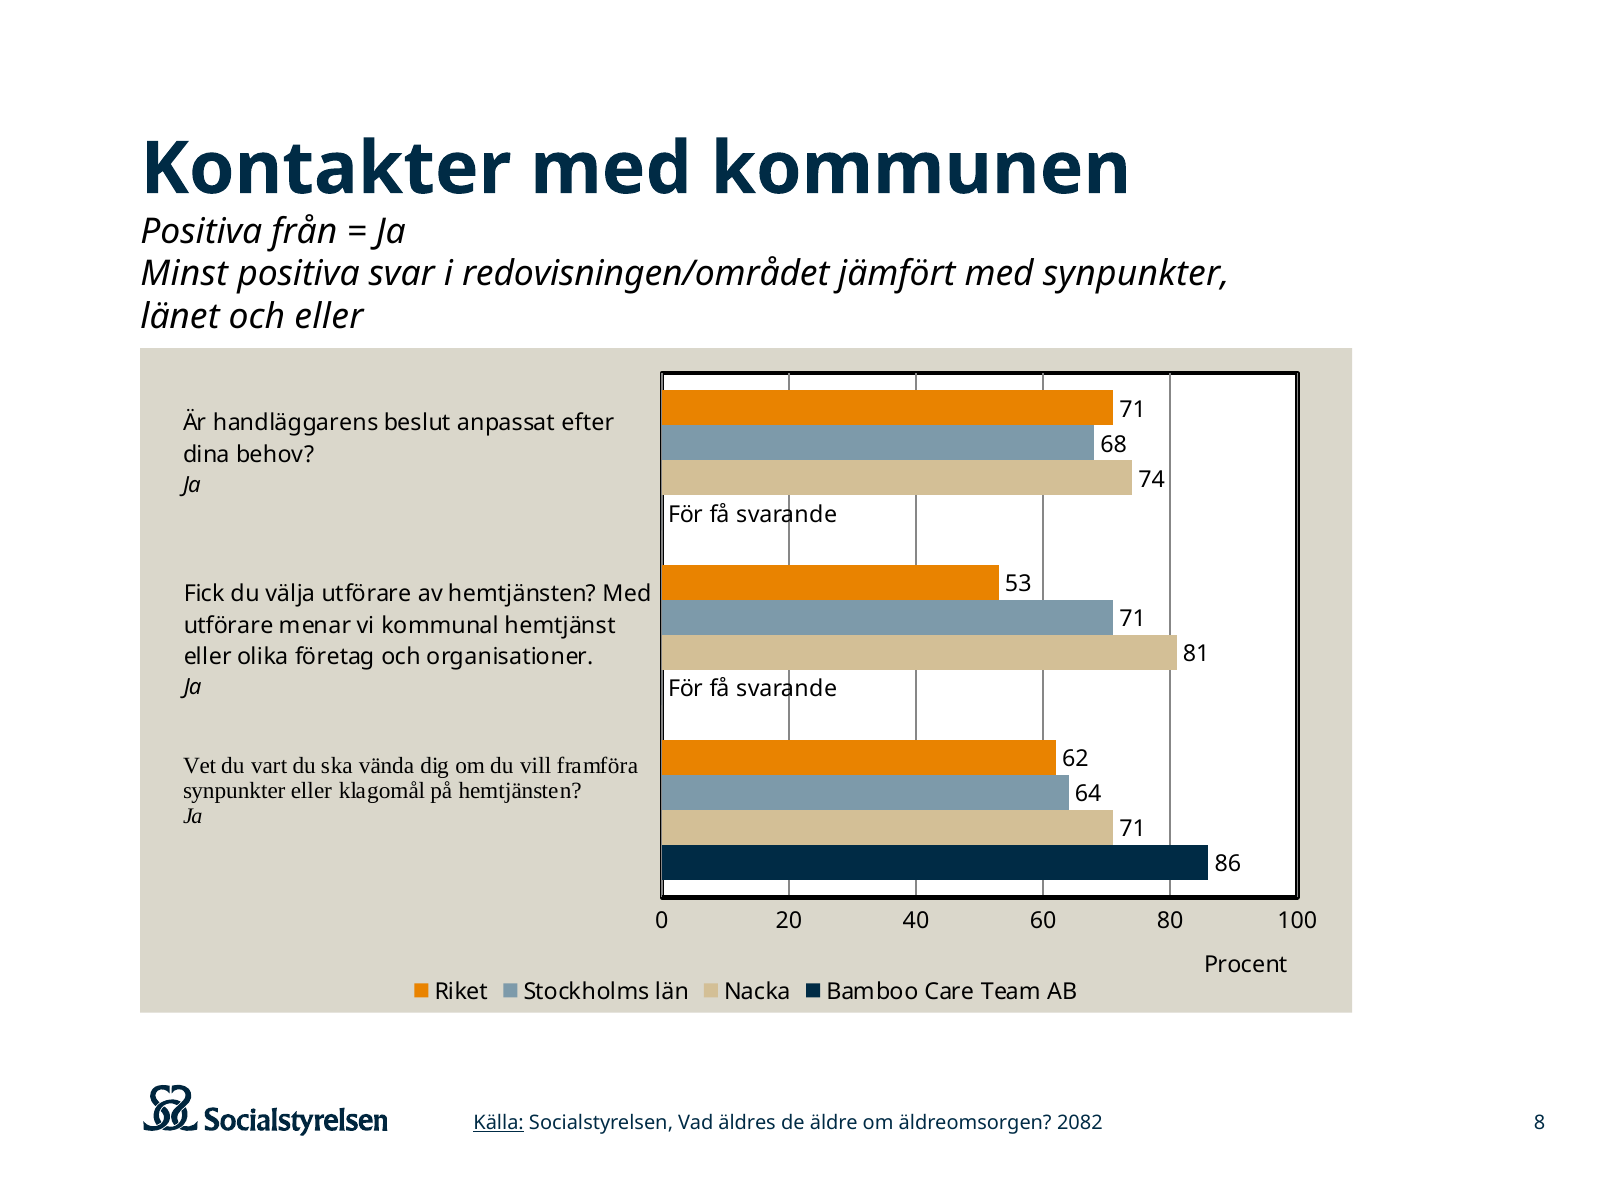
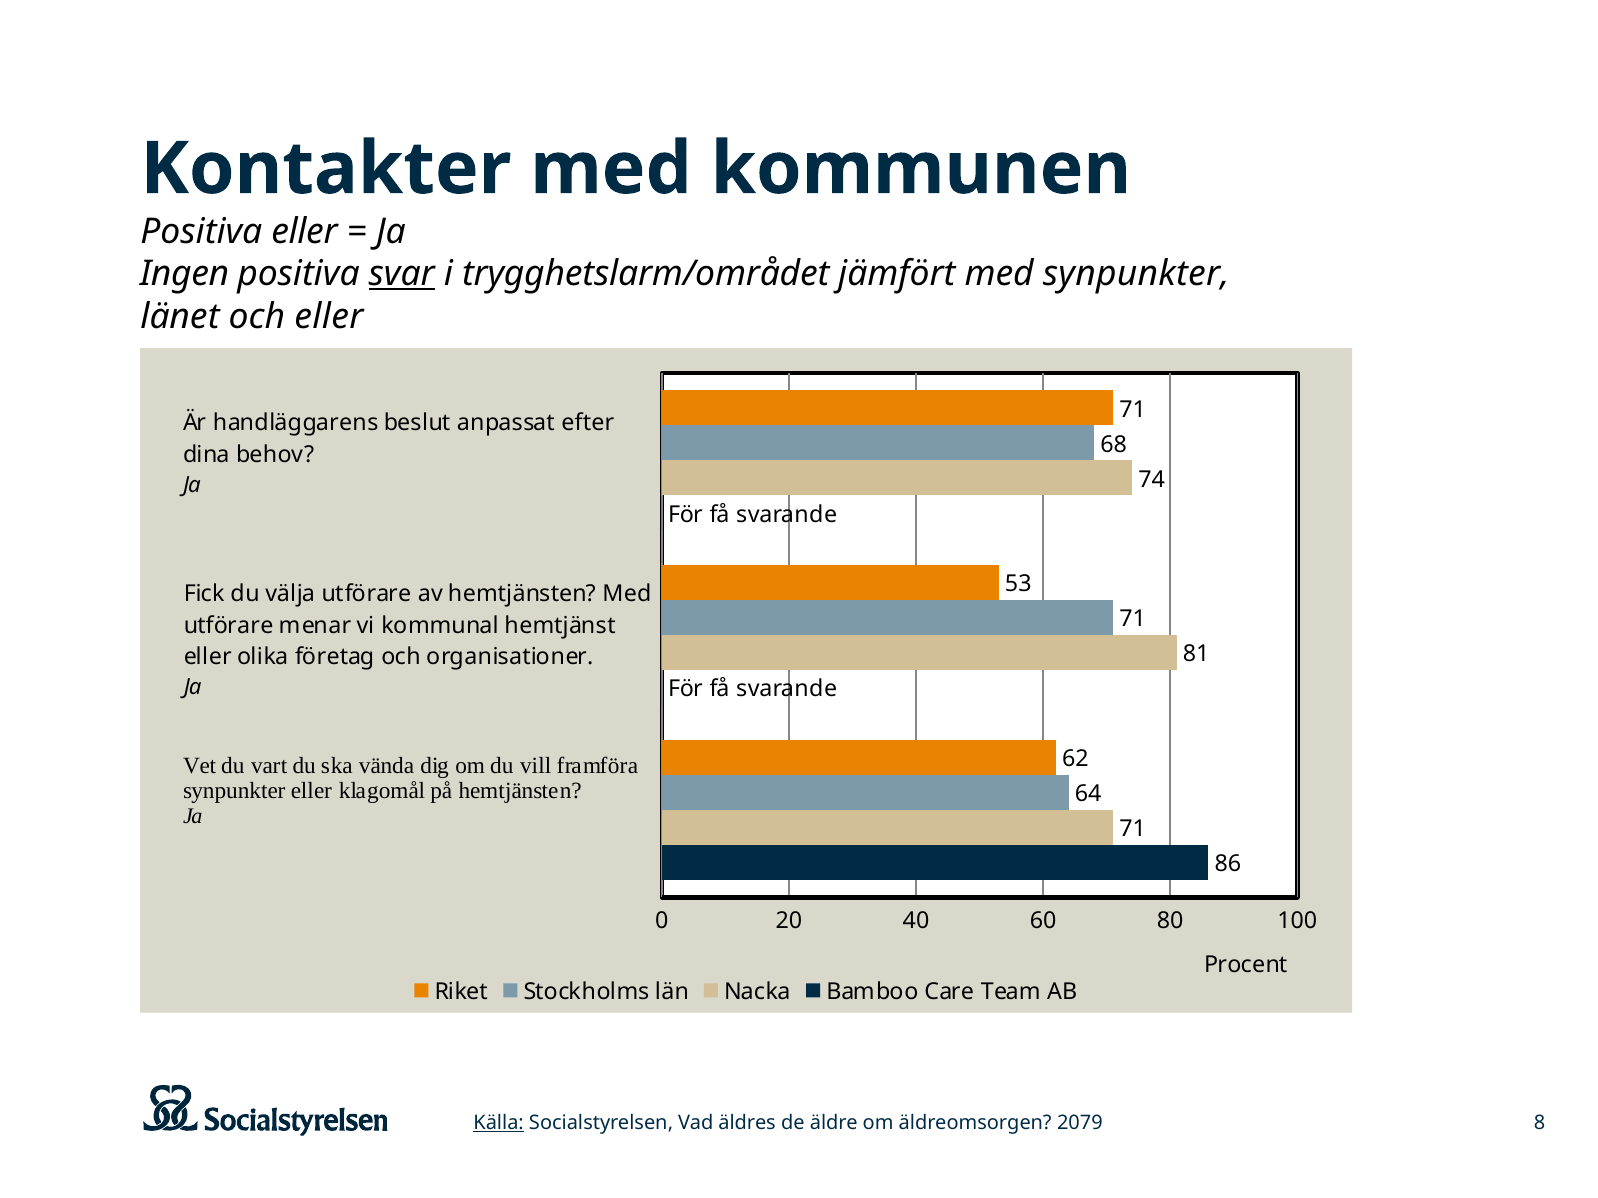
Positiva från: från -> eller
Minst: Minst -> Ingen
svar underline: none -> present
redovisningen/området: redovisningen/området -> trygghetslarm/området
2082: 2082 -> 2079
